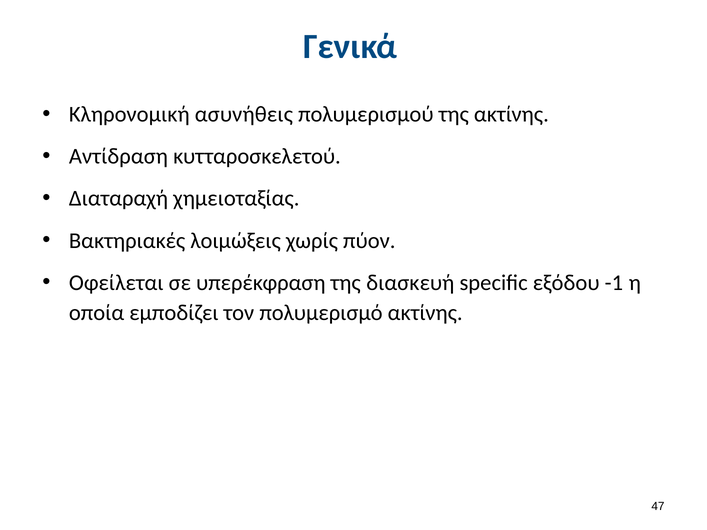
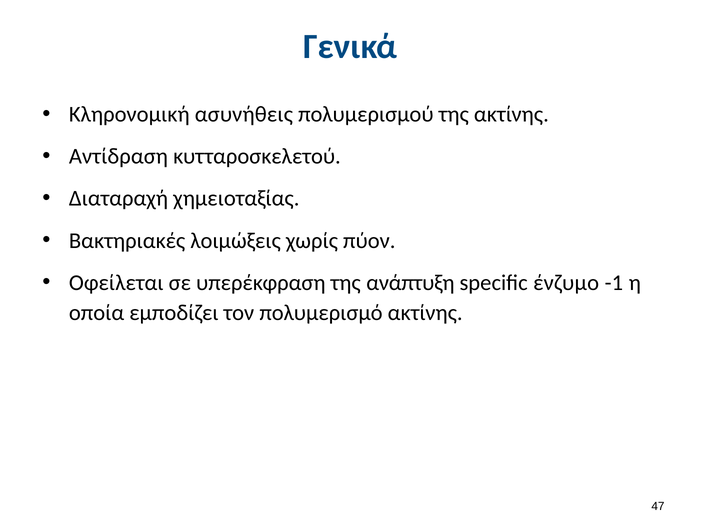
διασκευή: διασκευή -> ανάπτυξη
εξόδου: εξόδου -> ένζυμο
